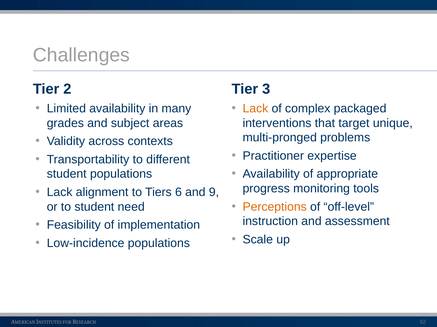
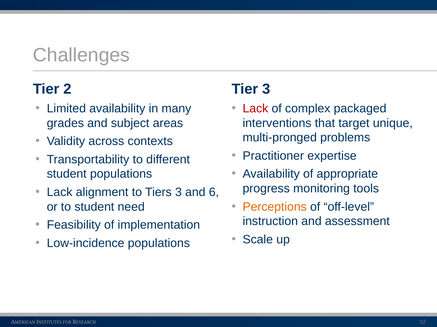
Lack at (255, 109) colour: orange -> red
Tiers 6: 6 -> 3
9: 9 -> 6
